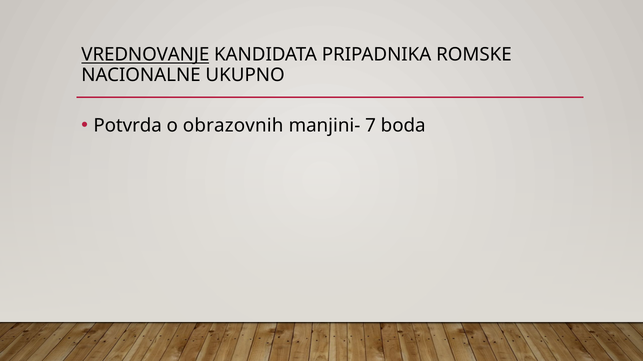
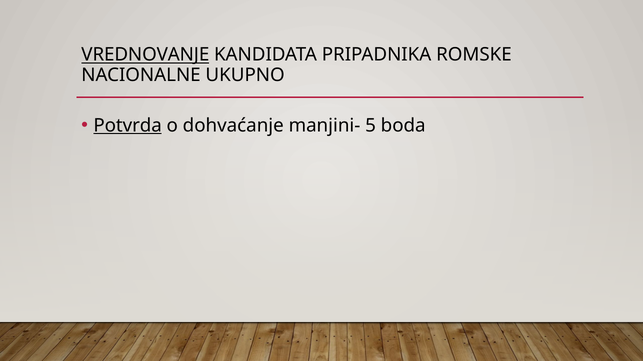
Potvrda underline: none -> present
obrazovnih: obrazovnih -> dohvaćanje
7: 7 -> 5
